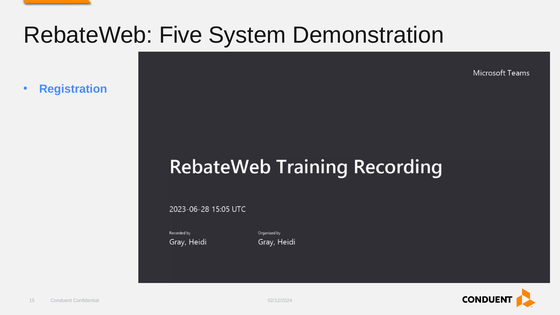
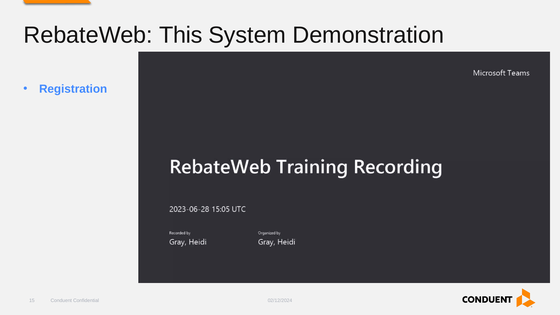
Five: Five -> This
